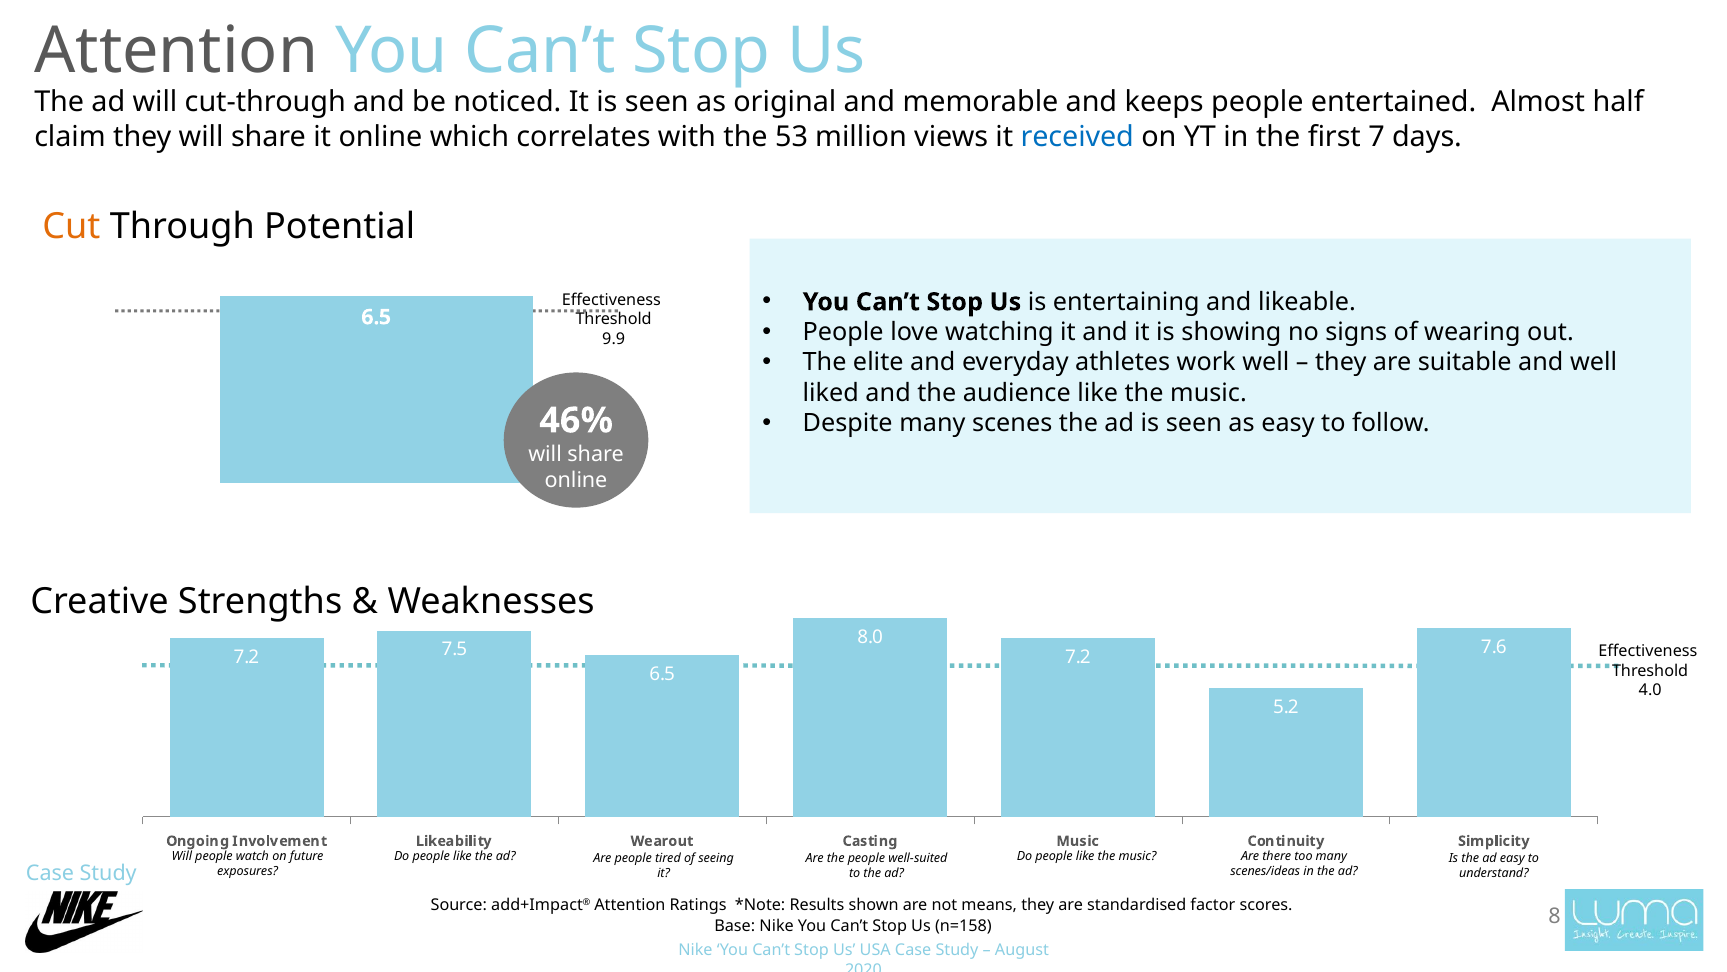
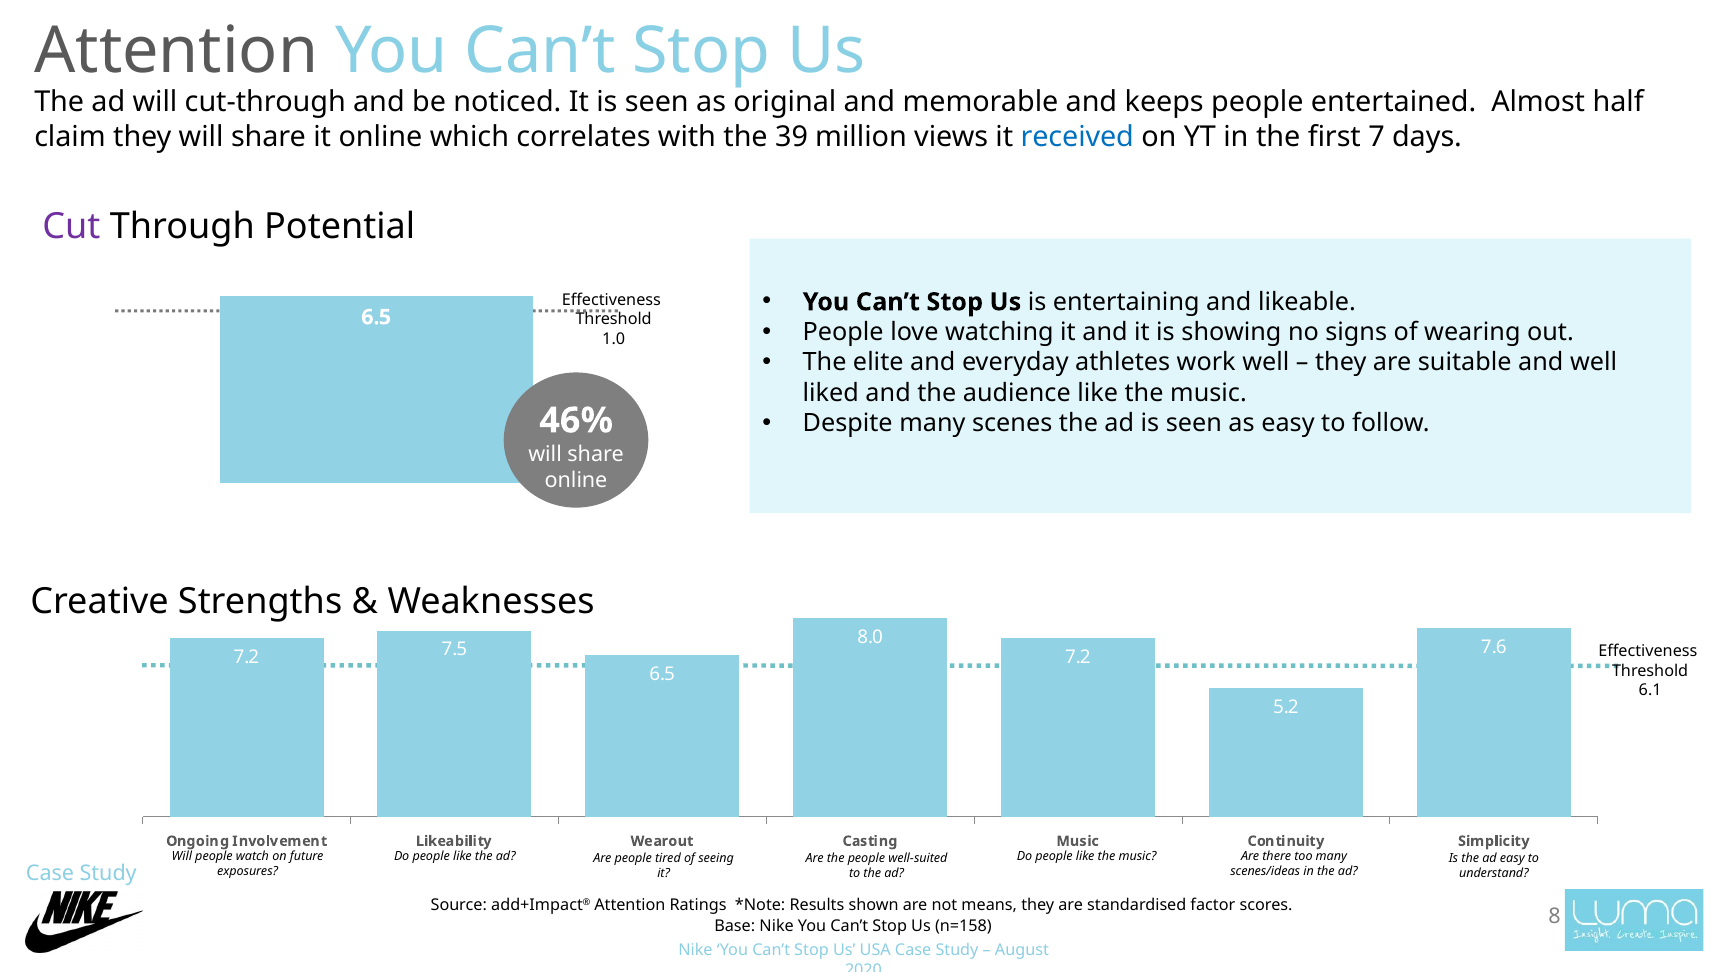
53: 53 -> 39
Cut colour: orange -> purple
9.9: 9.9 -> 1.0
4.0: 4.0 -> 6.1
